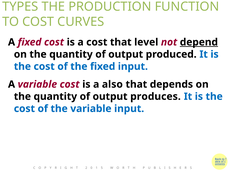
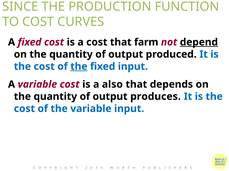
TYPES: TYPES -> SINCE
level: level -> farm
the at (79, 67) underline: none -> present
